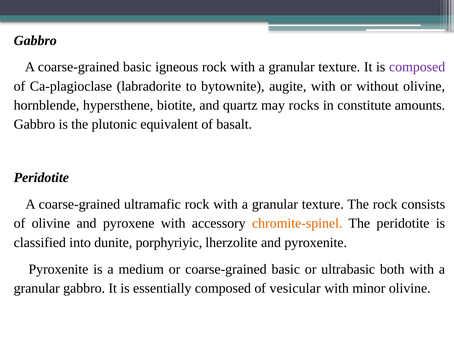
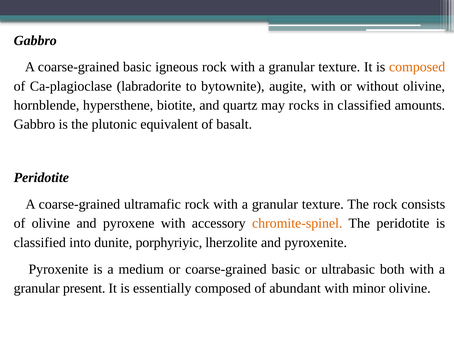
composed at (417, 67) colour: purple -> orange
in constitute: constitute -> classified
granular gabbro: gabbro -> present
vesicular: vesicular -> abundant
